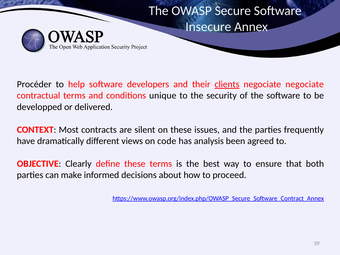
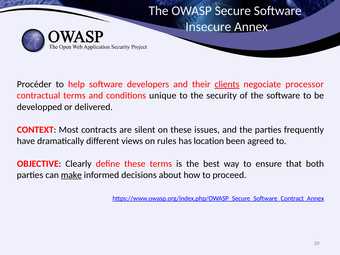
negociate negociate: negociate -> processor
code: code -> rules
analysis: analysis -> location
make underline: none -> present
